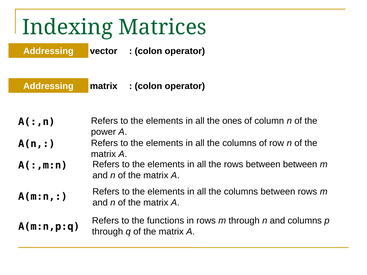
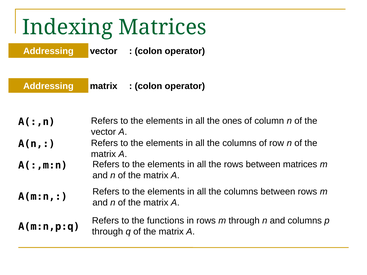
power at (103, 132): power -> vector
between between: between -> matrices
